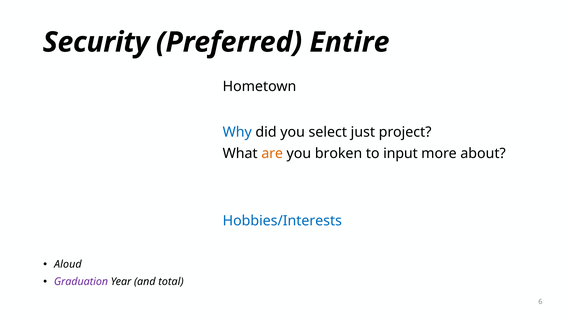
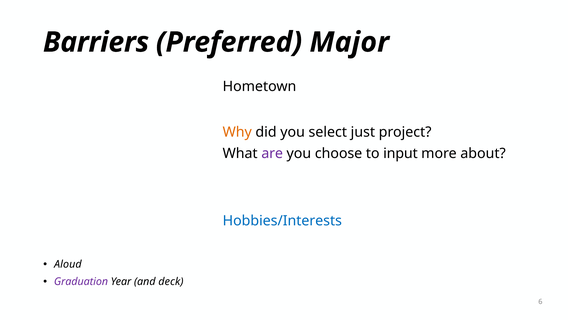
Security: Security -> Barriers
Entire: Entire -> Major
Why colour: blue -> orange
are colour: orange -> purple
broken: broken -> choose
total: total -> deck
